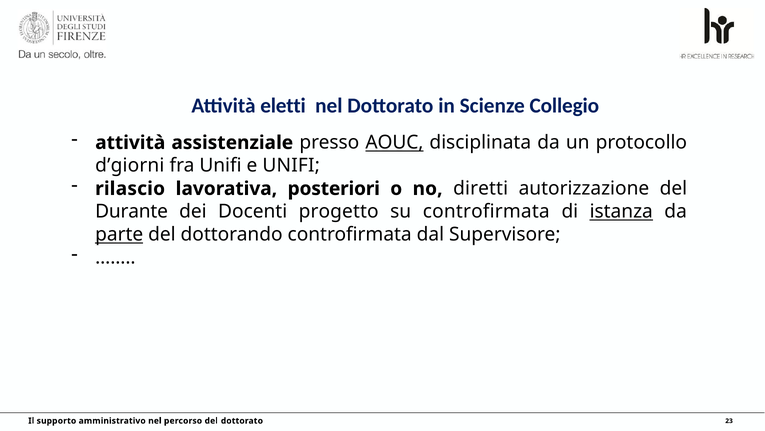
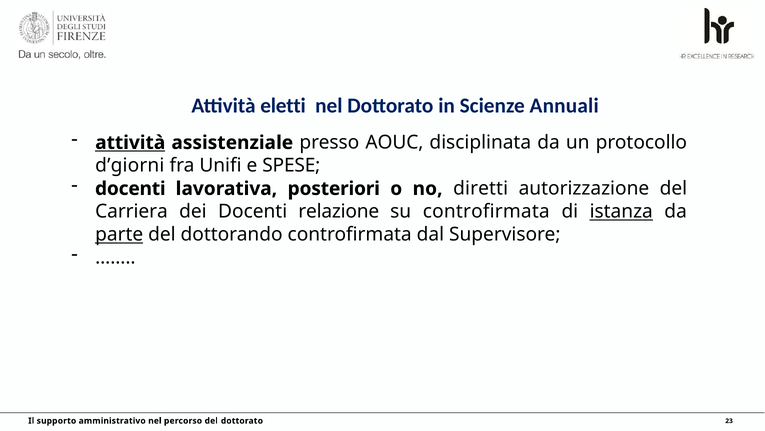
Collegio: Collegio -> Annuali
attività at (130, 142) underline: none -> present
AOUC underline: present -> none
e UNIFI: UNIFI -> SPESE
rilascio at (130, 188): rilascio -> docenti
Durante: Durante -> Carriera
progetto: progetto -> relazione
